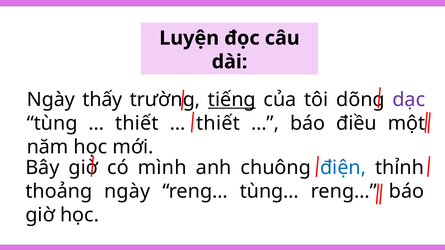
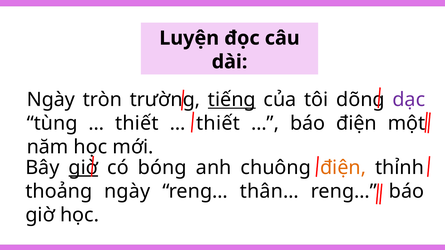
thấy: thấy -> tròn
báo điều: điều -> điện
giờ at (83, 168) underline: none -> present
mình: mình -> bóng
điện at (343, 168) colour: blue -> orange
tùng…: tùng… -> thân…
